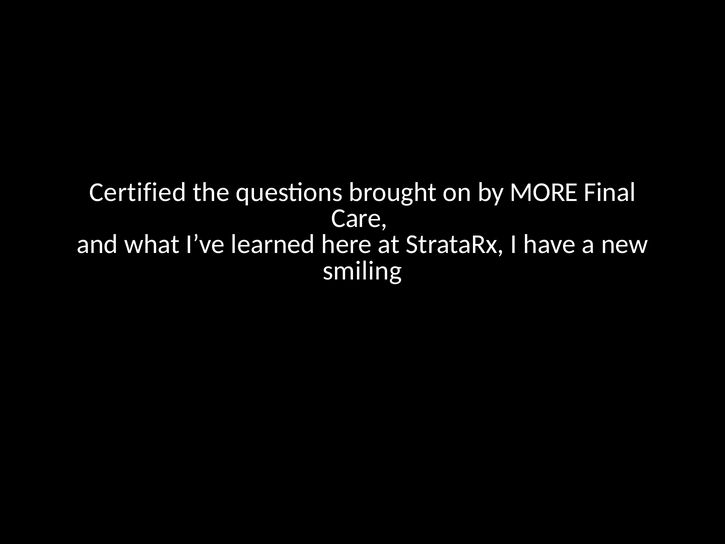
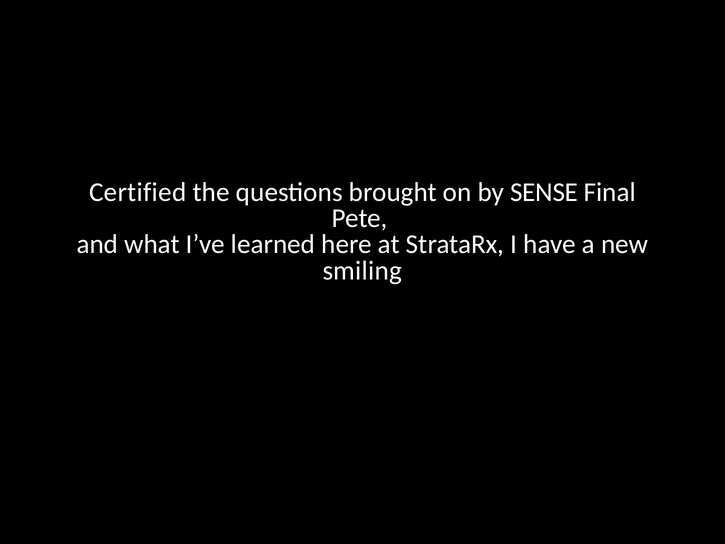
MORE: MORE -> SENSE
Care: Care -> Pete
